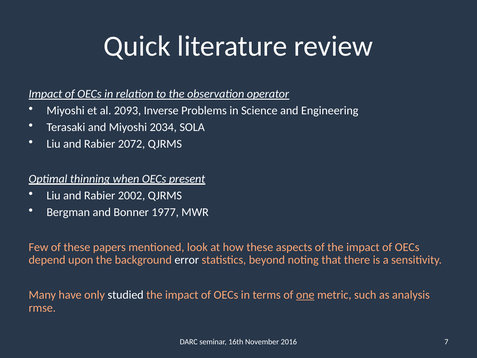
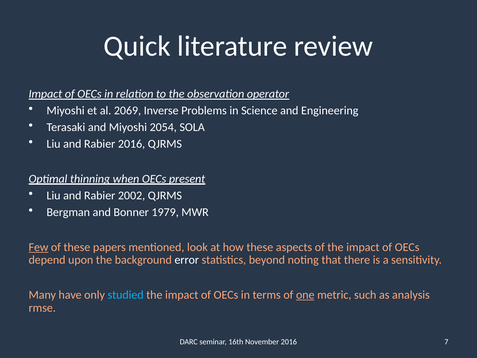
2093: 2093 -> 2069
2034: 2034 -> 2054
Rabier 2072: 2072 -> 2016
1977: 1977 -> 1979
Few underline: none -> present
studied colour: white -> light blue
